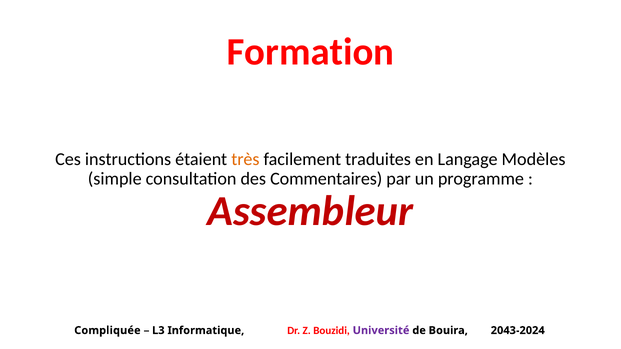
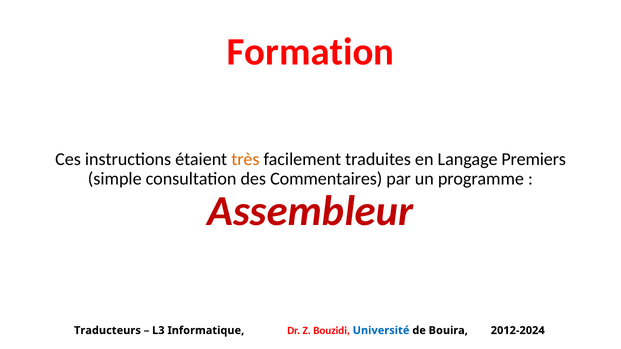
Modèles: Modèles -> Premiers
Compliquée: Compliquée -> Traducteurs
Université colour: purple -> blue
2043-2024: 2043-2024 -> 2012-2024
